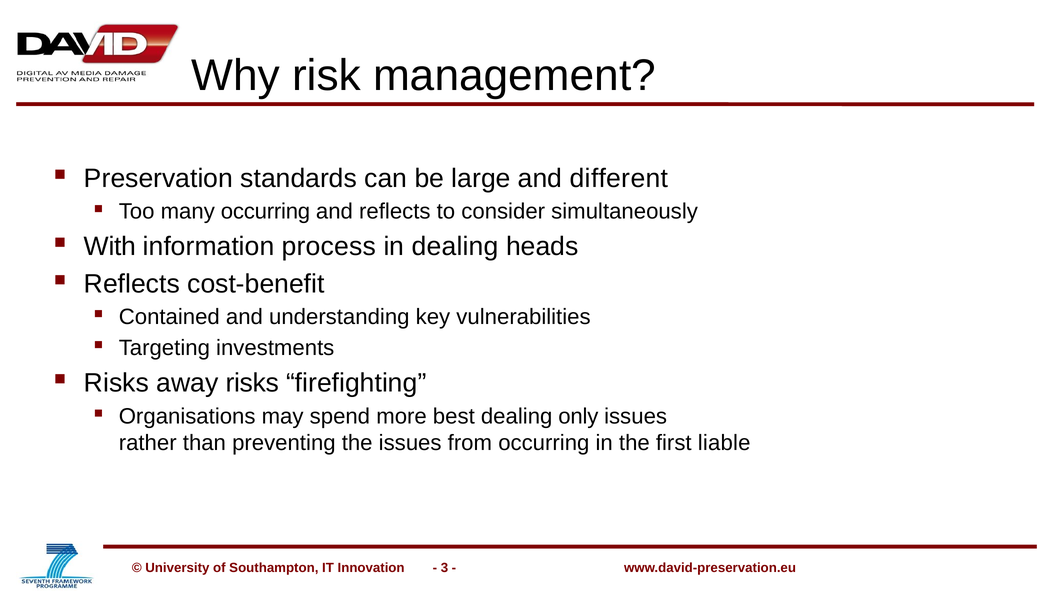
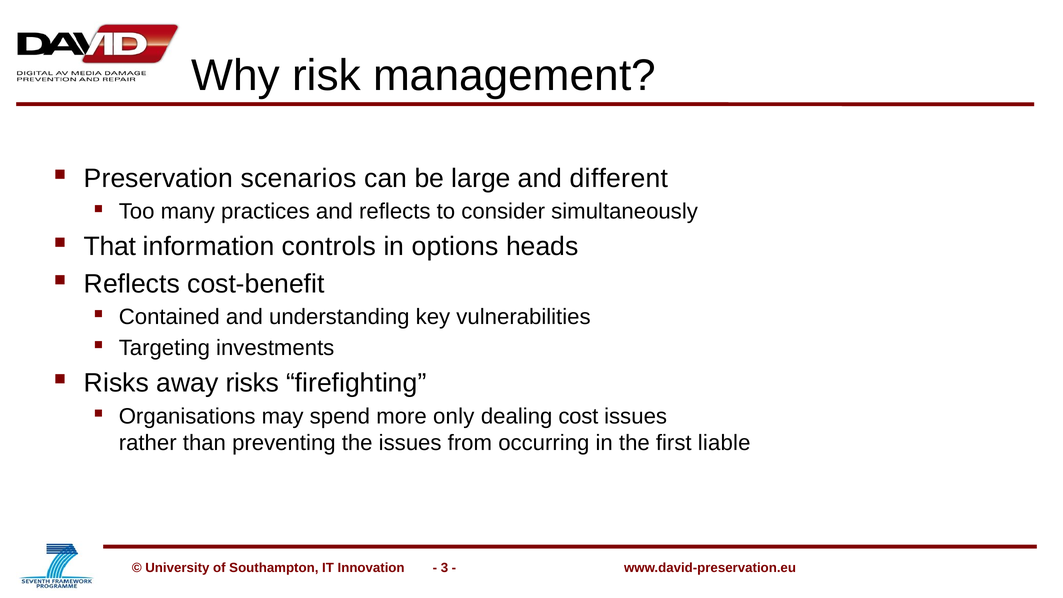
standards: standards -> scenarios
many occurring: occurring -> practices
With: With -> That
process: process -> controls
in dealing: dealing -> options
best: best -> only
only: only -> cost
